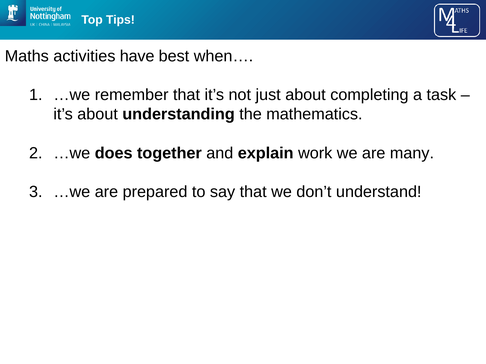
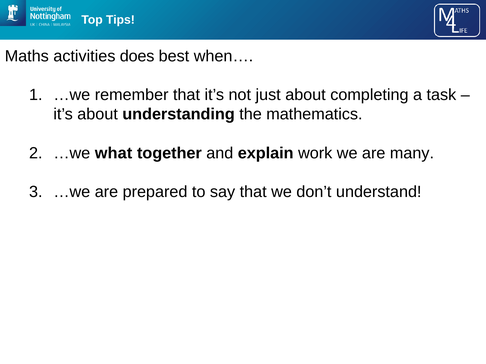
have: have -> does
does: does -> what
